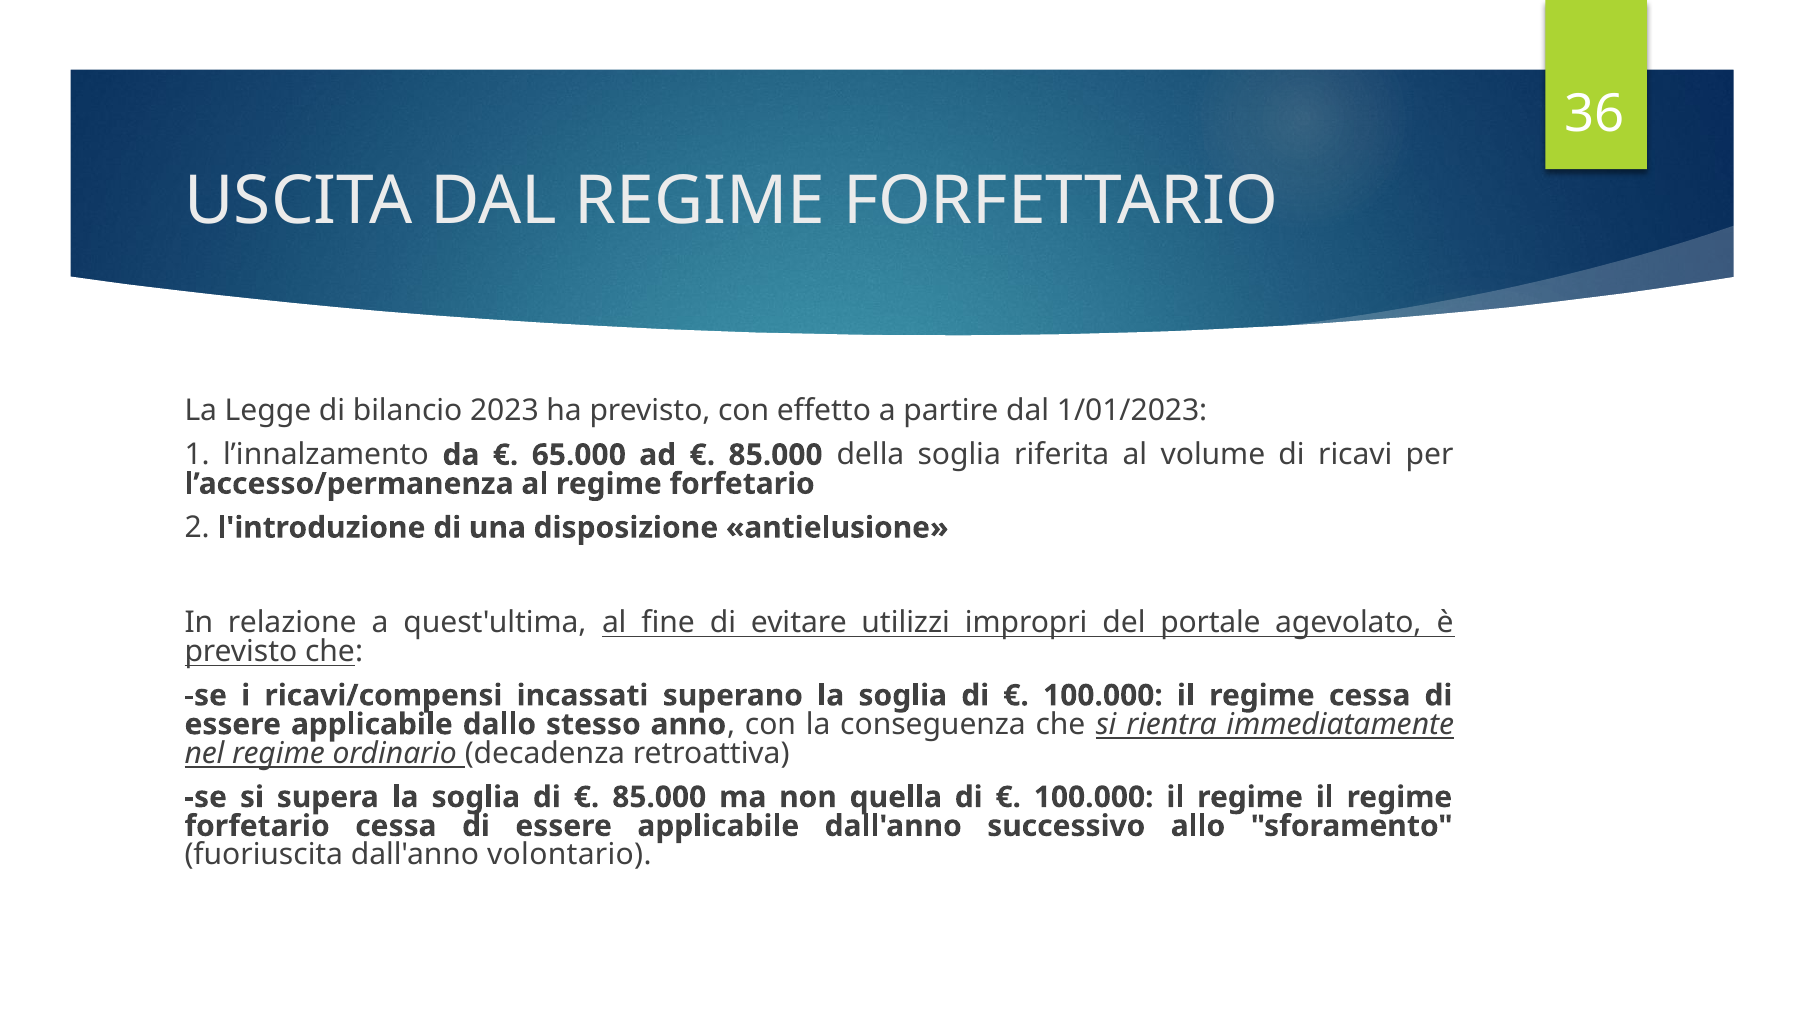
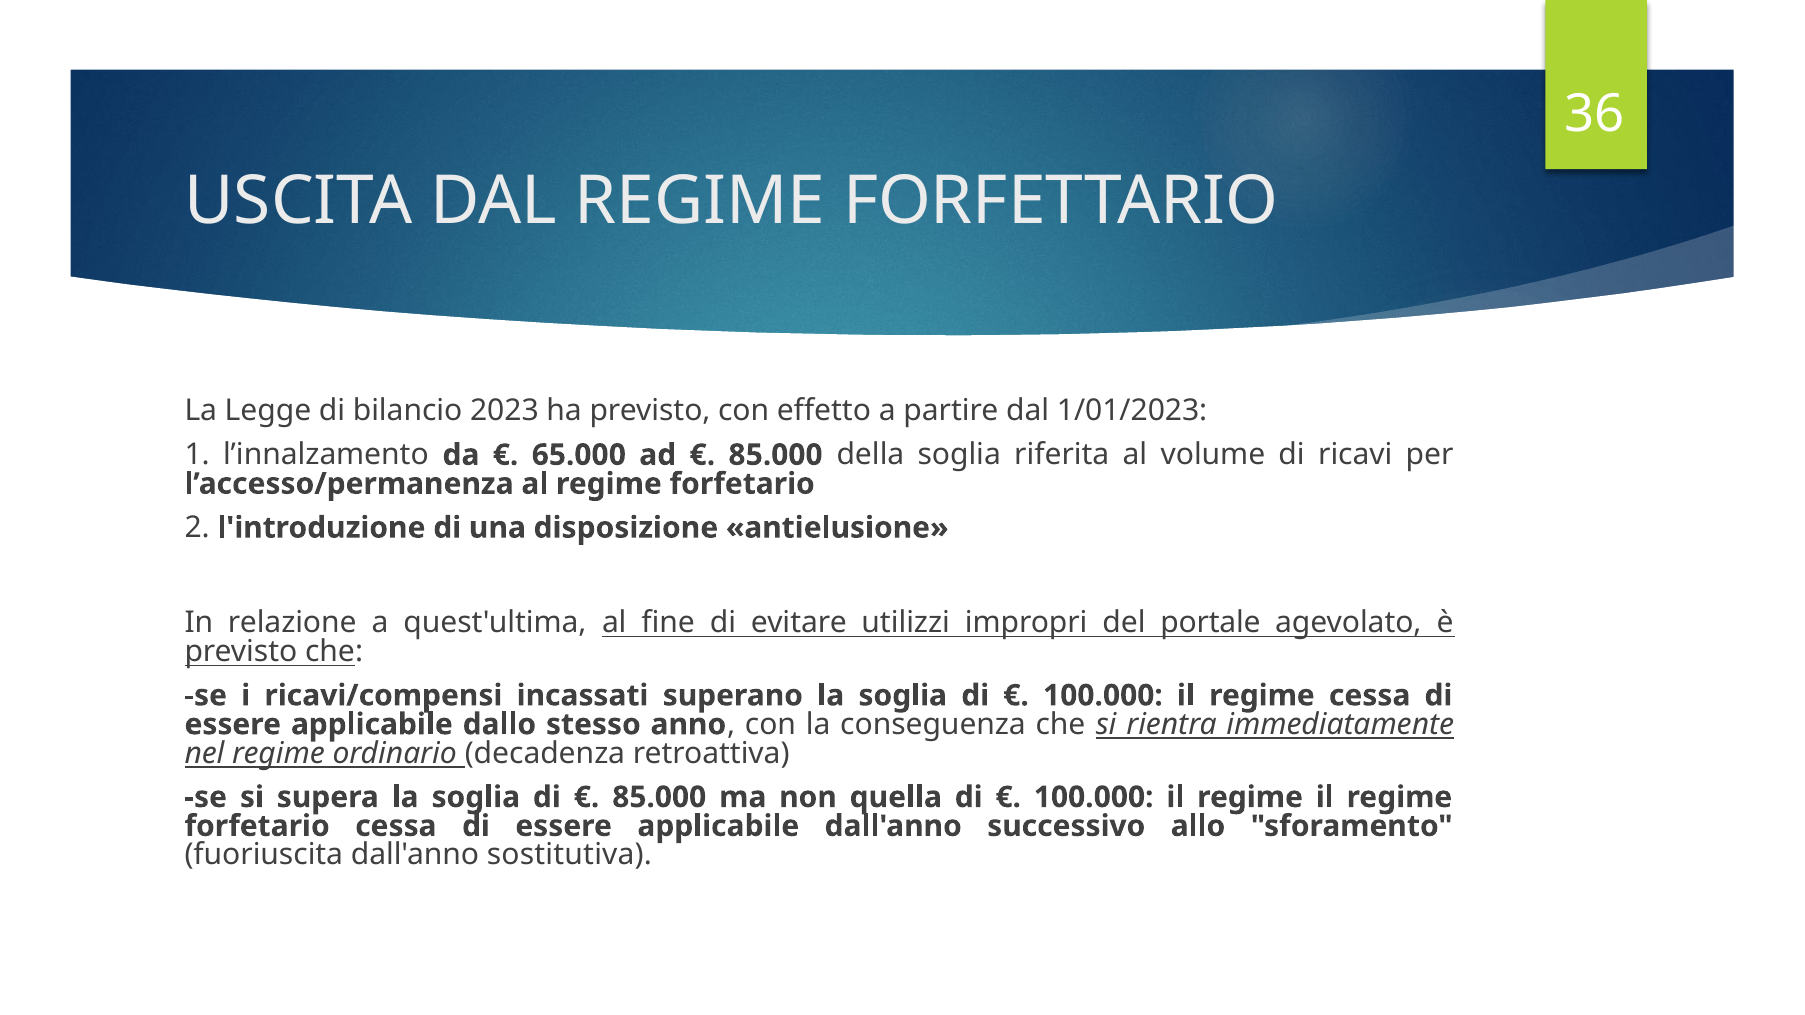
volontario: volontario -> sostitutiva
